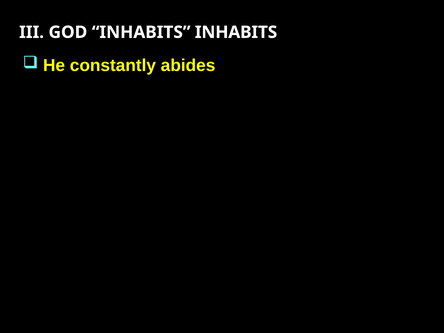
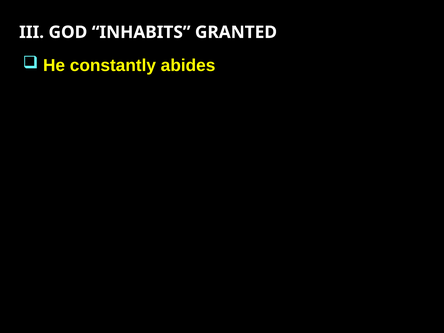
INHABITS INHABITS: INHABITS -> GRANTED
